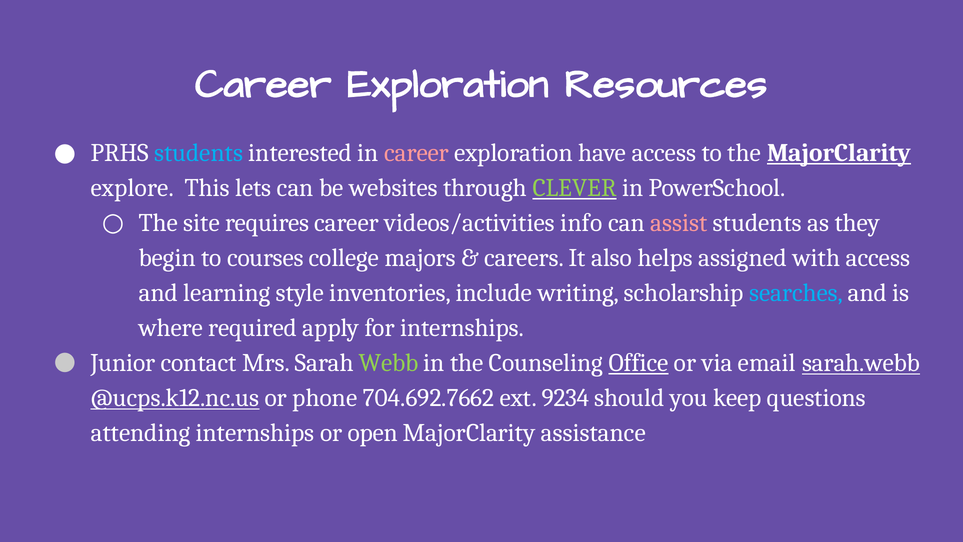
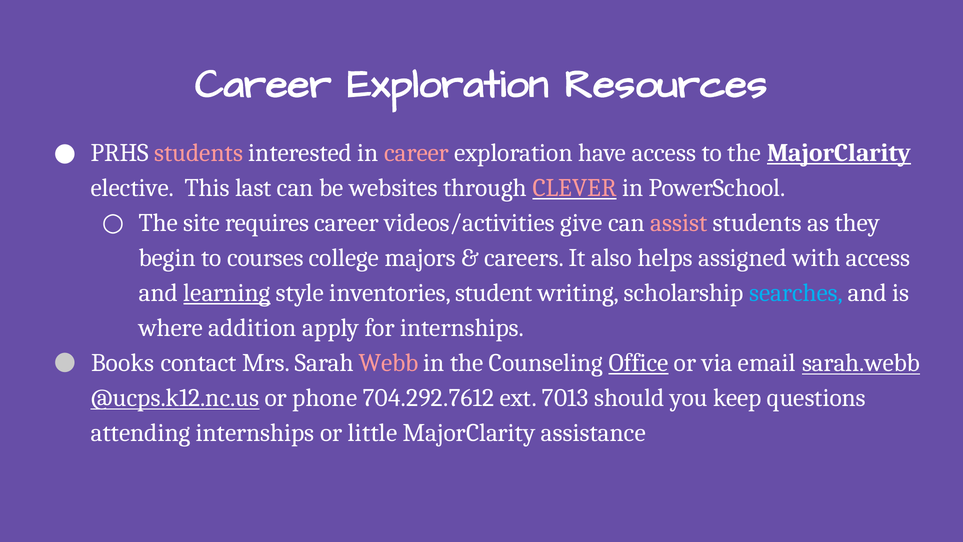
students at (199, 153) colour: light blue -> pink
explore: explore -> elective
lets: lets -> last
CLEVER colour: light green -> pink
info: info -> give
learning underline: none -> present
include: include -> student
required: required -> addition
Junior: Junior -> Books
Webb colour: light green -> pink
704.692.7662: 704.692.7662 -> 704.292.7612
9234: 9234 -> 7013
open: open -> little
